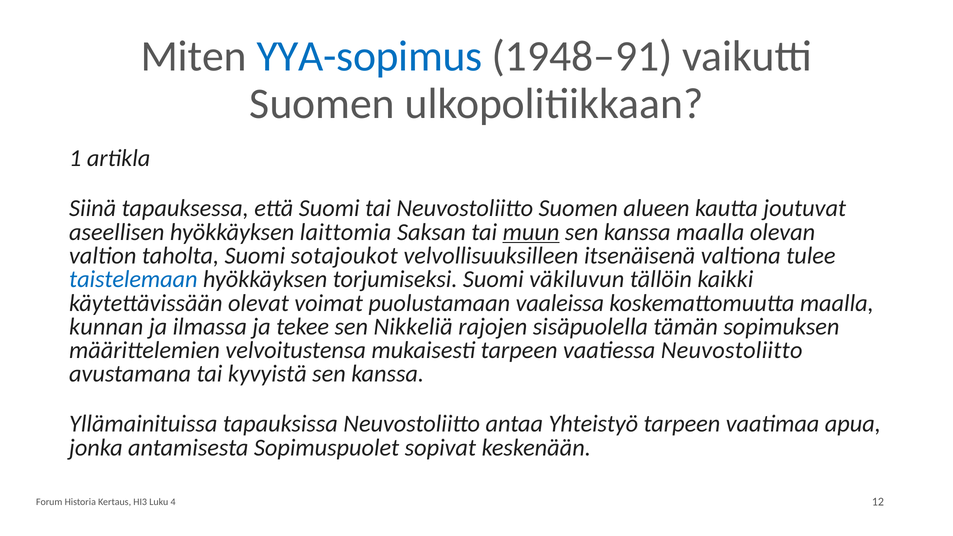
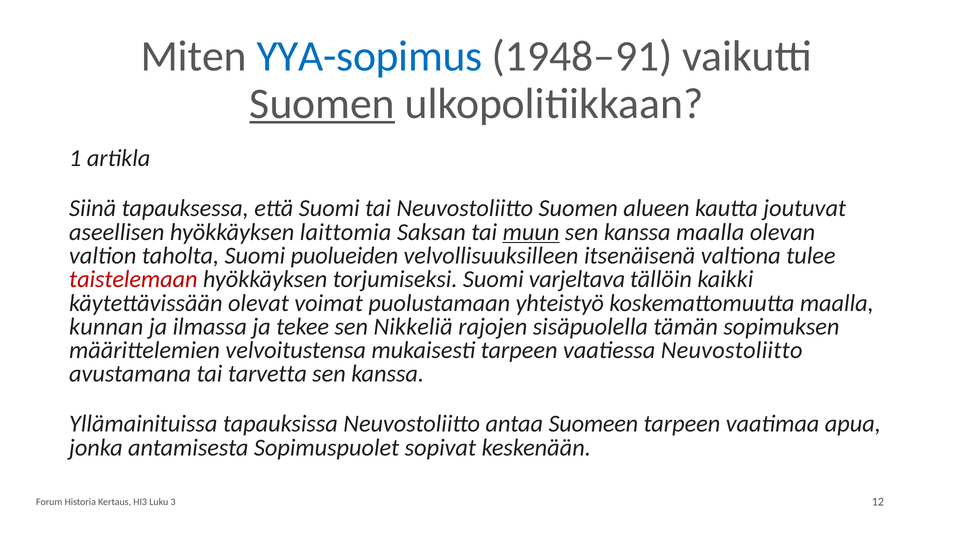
Suomen at (322, 104) underline: none -> present
sotajoukot: sotajoukot -> puolueiden
taistelemaan colour: blue -> red
väkiluvun: väkiluvun -> varjeltava
vaaleissa: vaaleissa -> yhteistyö
kyvyistä: kyvyistä -> tarvetta
Yhteistyö: Yhteistyö -> Suomeen
4: 4 -> 3
